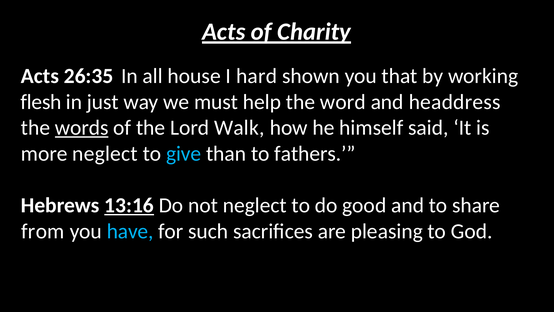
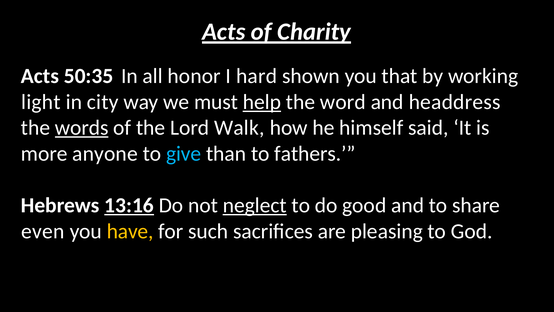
26:35: 26:35 -> 50:35
house: house -> honor
flesh: flesh -> light
just: just -> city
help underline: none -> present
more neglect: neglect -> anyone
neglect at (255, 205) underline: none -> present
from: from -> even
have colour: light blue -> yellow
